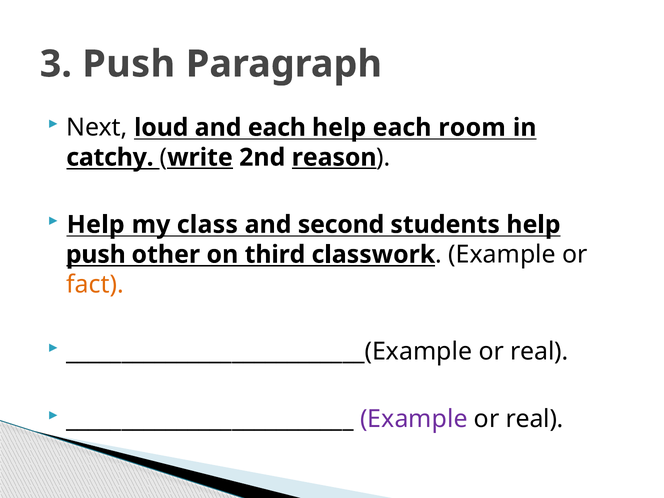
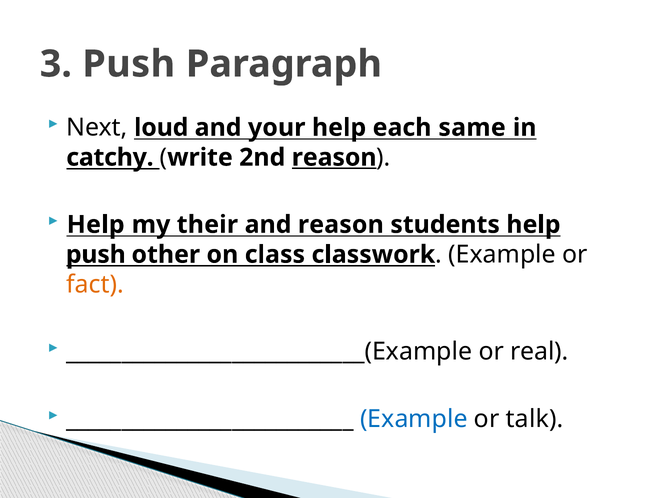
and each: each -> your
room: room -> same
write underline: present -> none
class: class -> their
and second: second -> reason
third: third -> class
Example at (414, 419) colour: purple -> blue
real at (535, 419): real -> talk
